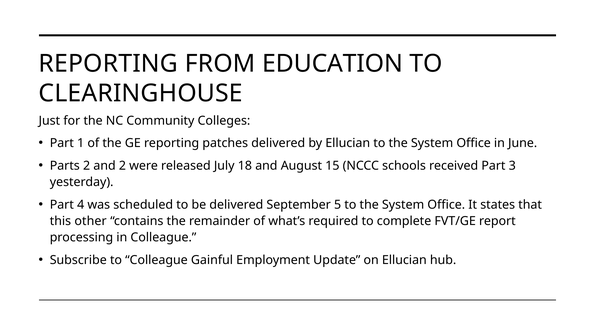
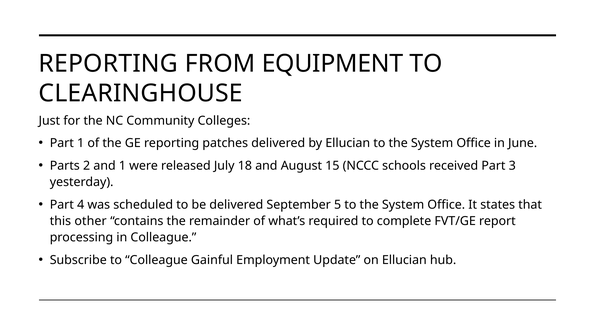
EDUCATION: EDUCATION -> EQUIPMENT
and 2: 2 -> 1
